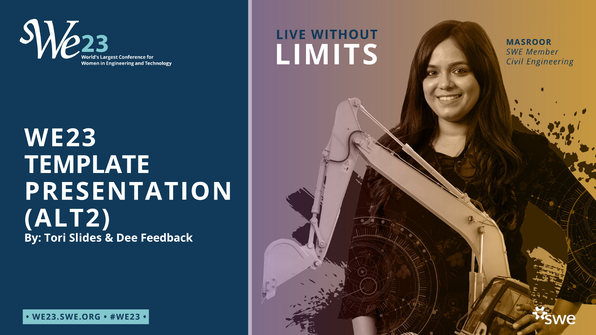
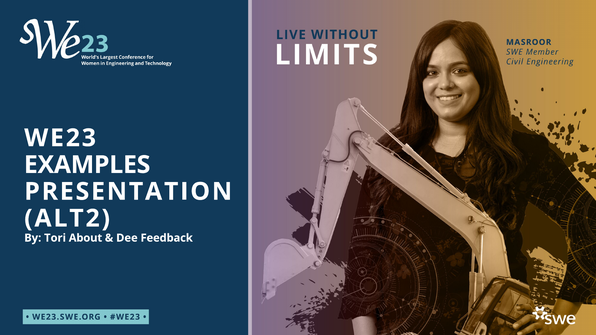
TEMPLATE: TEMPLATE -> EXAMPLES
Slides: Slides -> About
